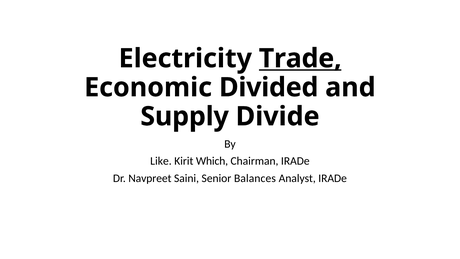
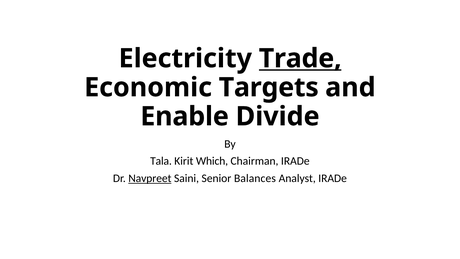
Divided: Divided -> Targets
Supply: Supply -> Enable
Like: Like -> Tala
Navpreet underline: none -> present
